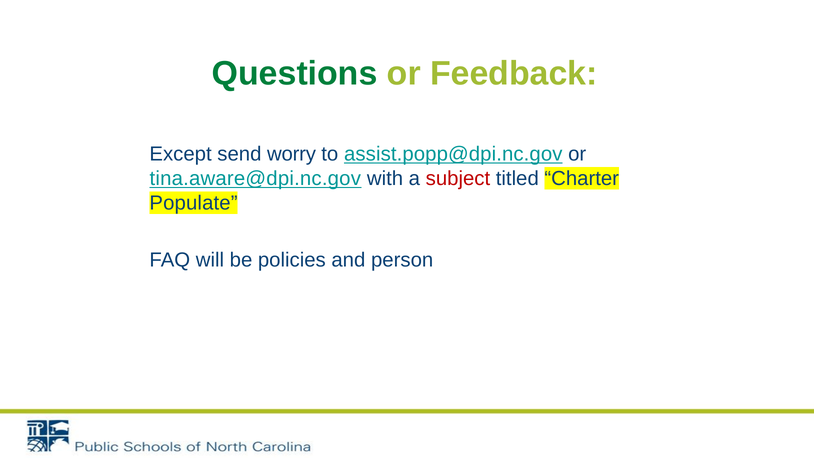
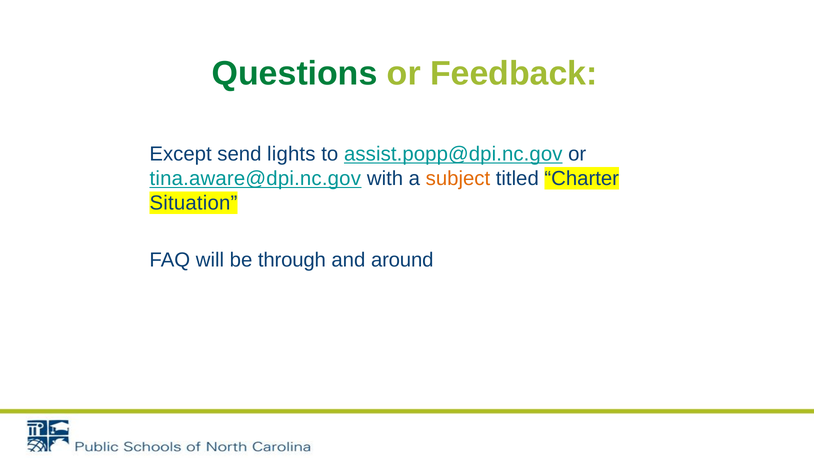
worry: worry -> lights
subject colour: red -> orange
Populate: Populate -> Situation
policies: policies -> through
person: person -> around
